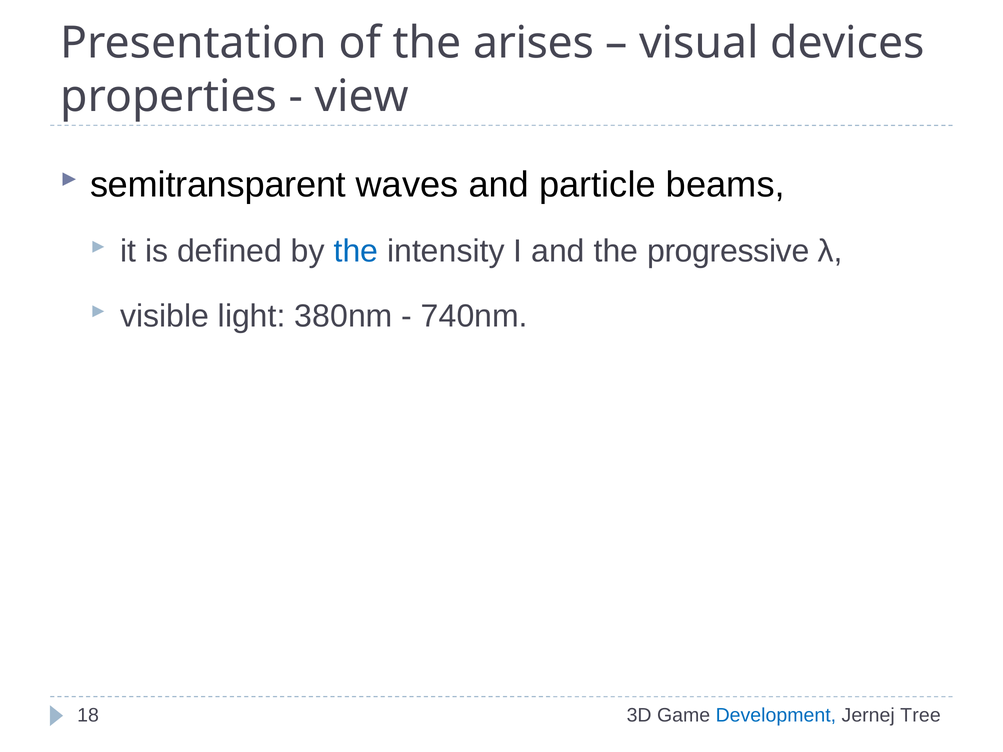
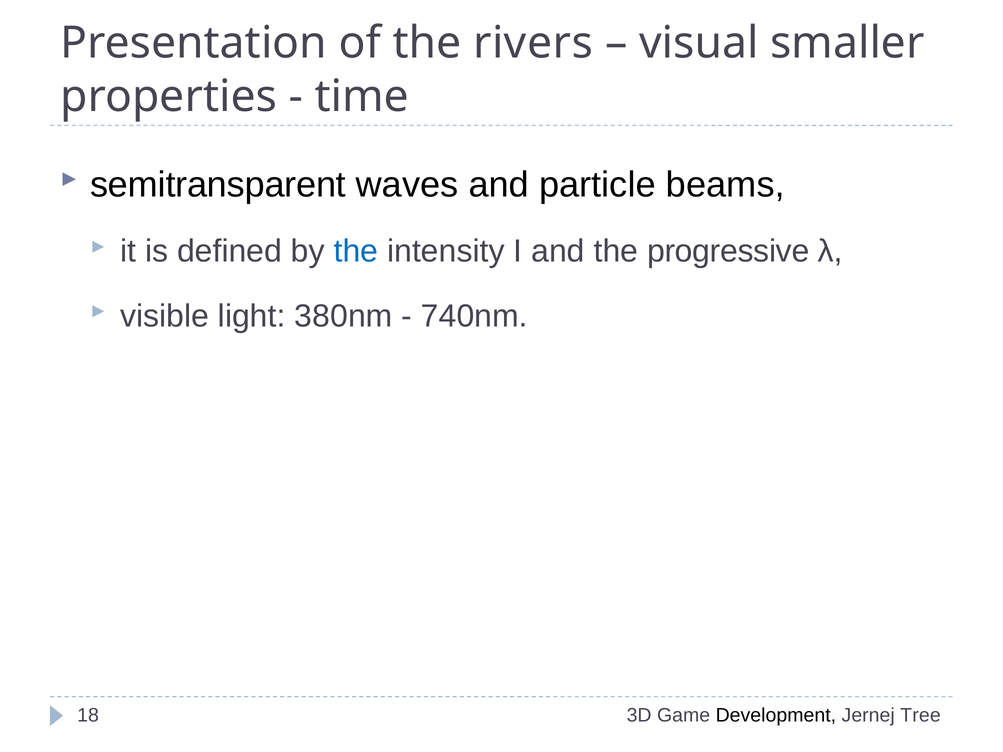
arises: arises -> rivers
devices: devices -> smaller
view: view -> time
Development colour: blue -> black
